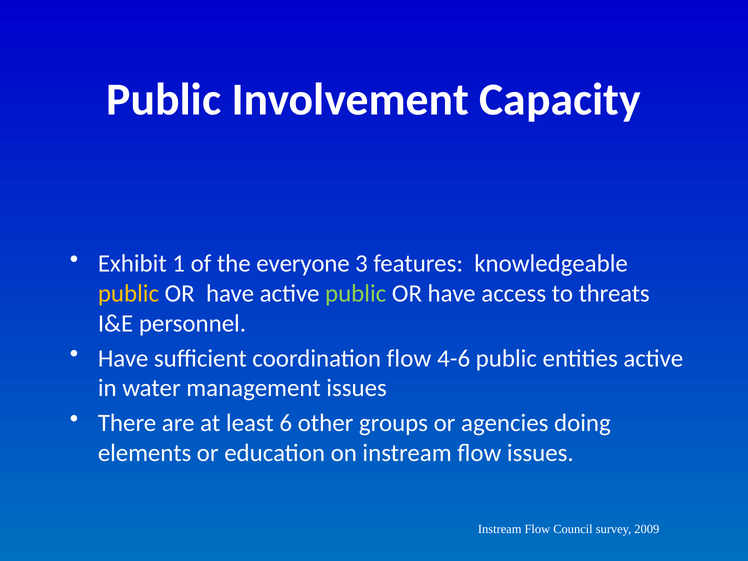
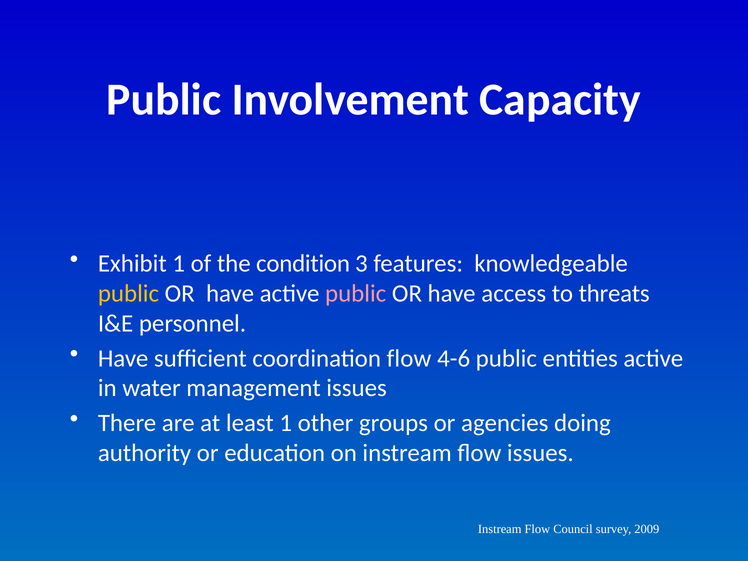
everyone: everyone -> condition
public at (356, 293) colour: light green -> pink
least 6: 6 -> 1
elements: elements -> authority
